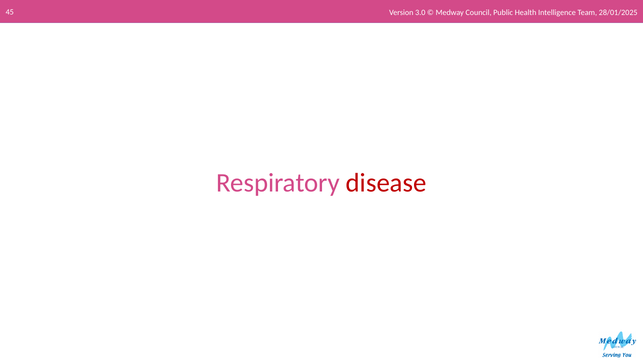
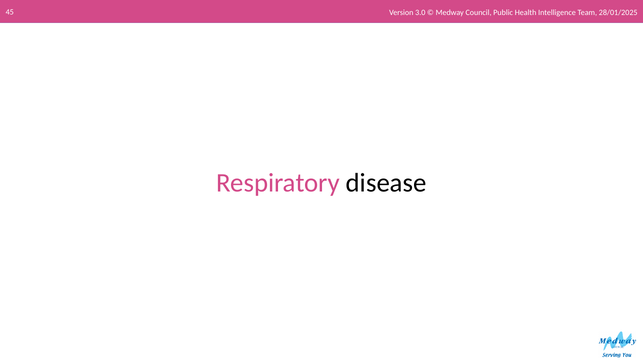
disease colour: red -> black
